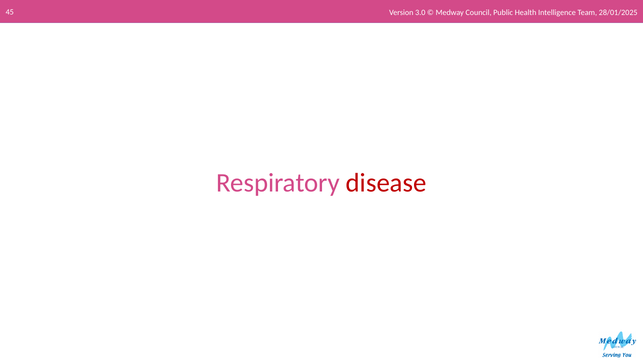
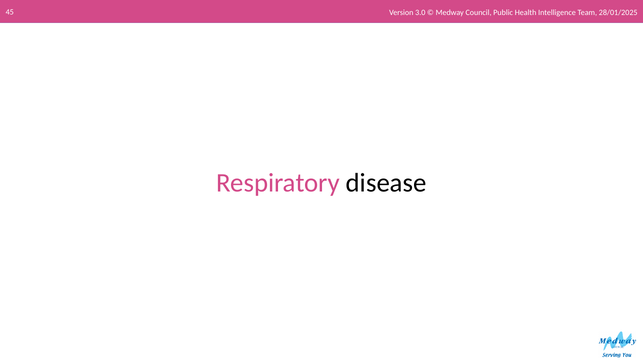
disease colour: red -> black
